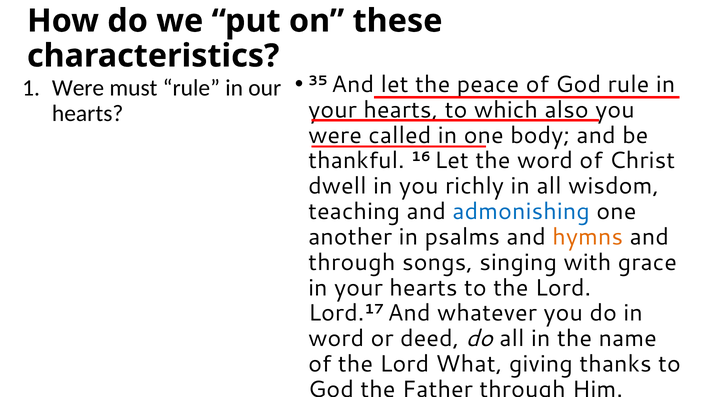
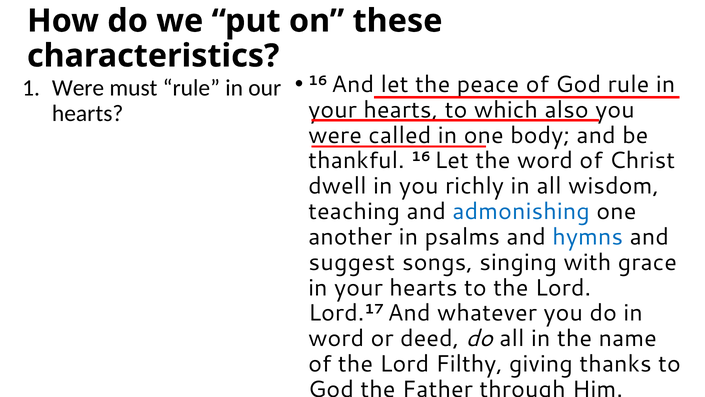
35 at (318, 81): 35 -> 16
hymns colour: orange -> blue
through at (352, 262): through -> suggest
What: What -> Filthy
